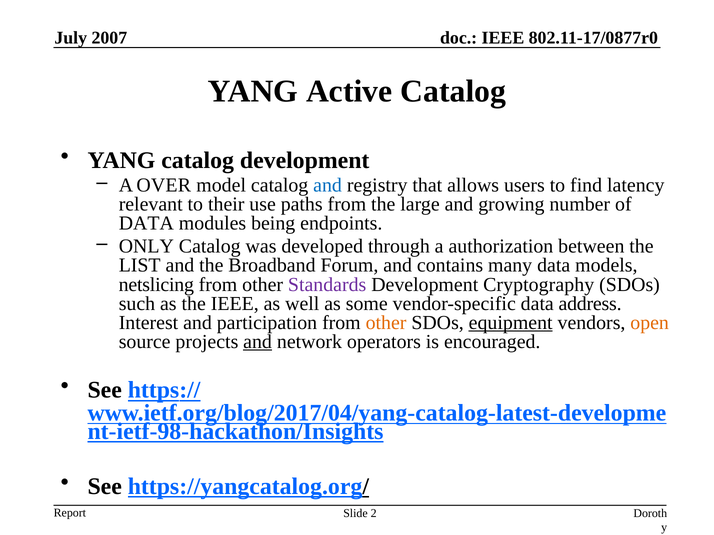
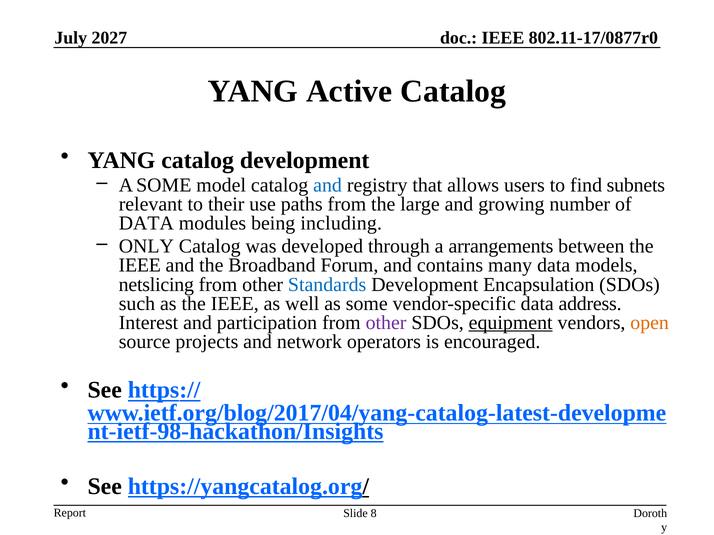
2007: 2007 -> 2027
A OVER: OVER -> SOME
latency: latency -> subnets
endpoints: endpoints -> including
authorization: authorization -> arrangements
LIST at (140, 266): LIST -> IEEE
Standards colour: purple -> blue
Cryptography: Cryptography -> Encapsulation
other at (386, 323) colour: orange -> purple
and at (258, 342) underline: present -> none
2: 2 -> 8
